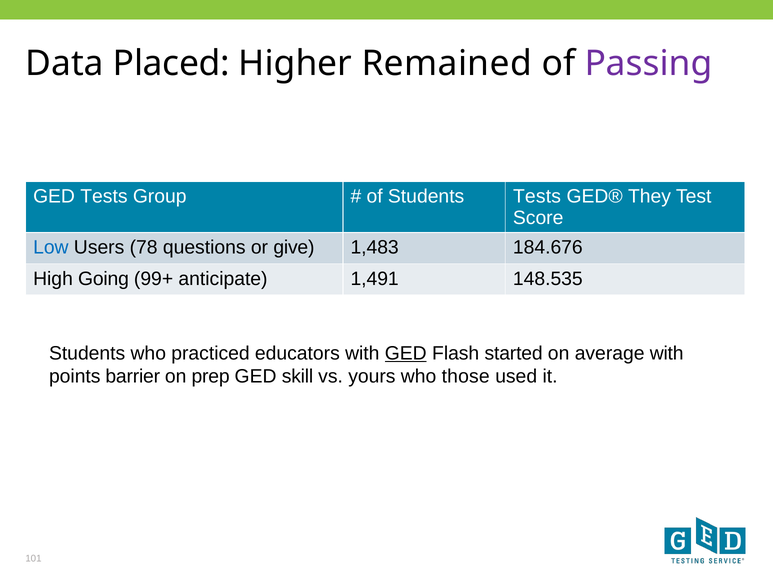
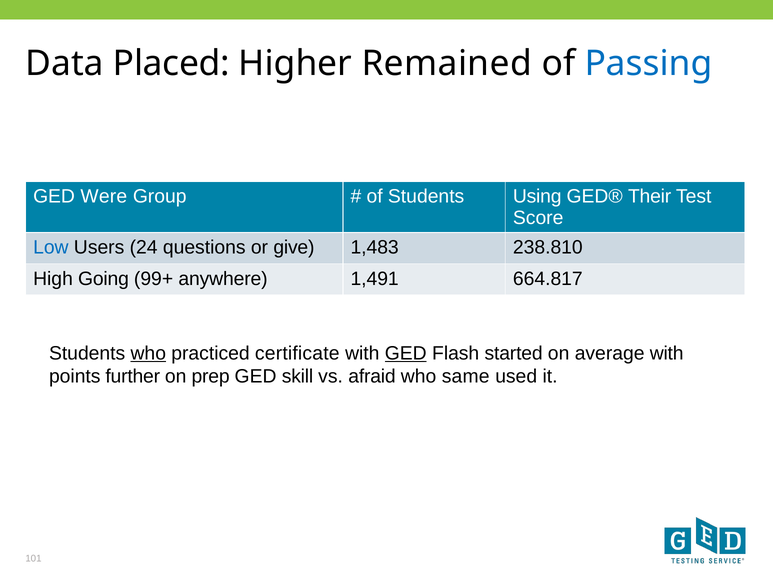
Passing colour: purple -> blue
GED Tests: Tests -> Were
Students Tests: Tests -> Using
They: They -> Their
78: 78 -> 24
184.676: 184.676 -> 238.810
anticipate: anticipate -> anywhere
148.535: 148.535 -> 664.817
who at (148, 353) underline: none -> present
educators: educators -> certificate
barrier: barrier -> further
yours: yours -> afraid
those: those -> same
